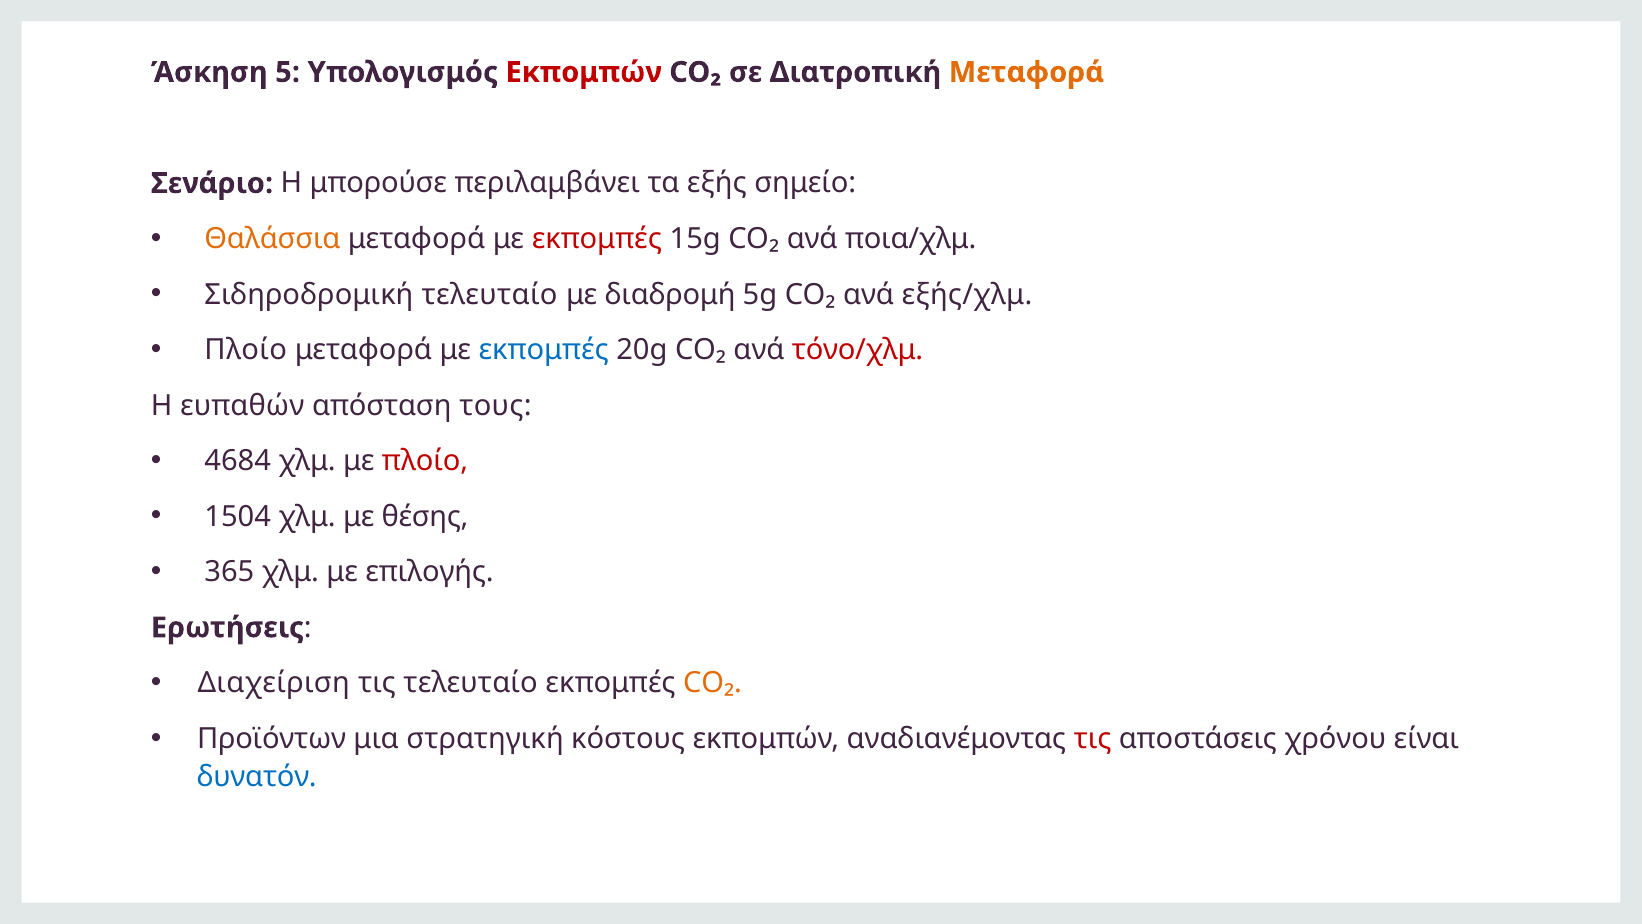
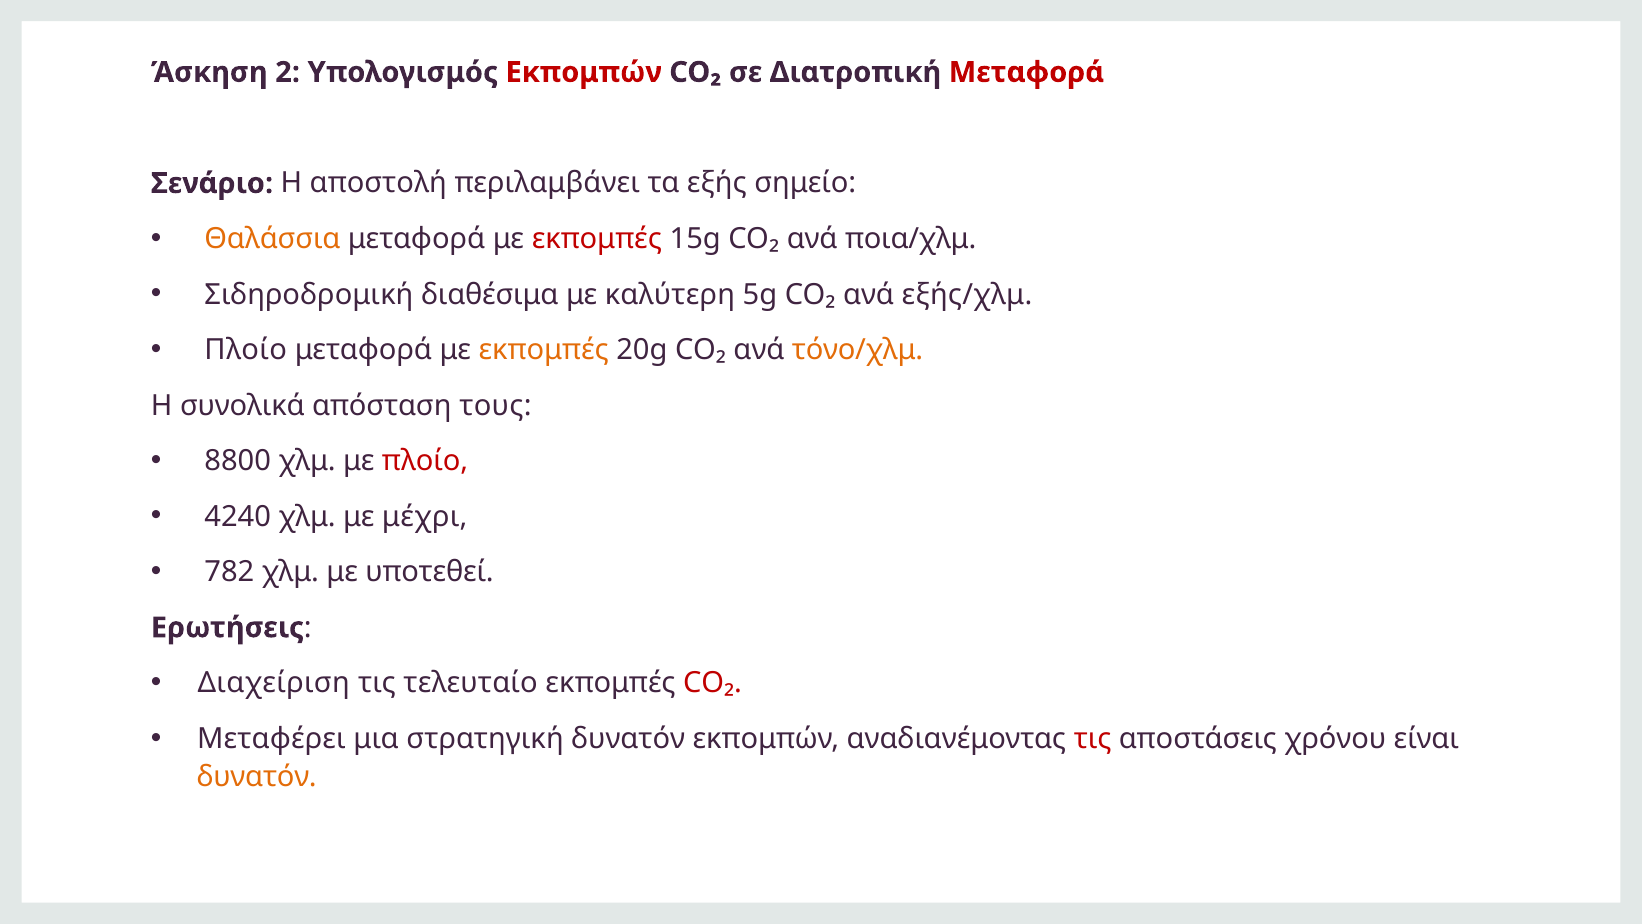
5: 5 -> 2
Μεταφορά at (1026, 72) colour: orange -> red
μπορούσε: μπορούσε -> αποστολή
Σιδηροδρομική τελευταίο: τελευταίο -> διαθέσιμα
διαδρομή: διαδρομή -> καλύτερη
εκπομπές at (544, 350) colour: blue -> orange
τόνο/χλμ colour: red -> orange
ευπαθών: ευπαθών -> συνολικά
4684: 4684 -> 8800
1504: 1504 -> 4240
θέσης: θέσης -> μέχρι
365: 365 -> 782
επιλογής: επιλογής -> υποτεθεί
CO₂ at (713, 683) colour: orange -> red
Προϊόντων: Προϊόντων -> Μεταφέρει
στρατηγική κόστους: κόστους -> δυνατόν
δυνατόν at (257, 777) colour: blue -> orange
